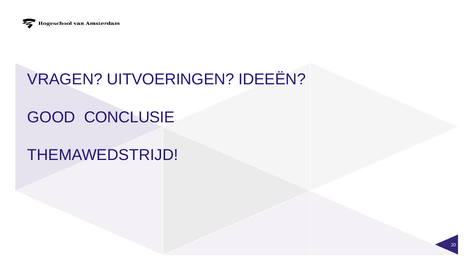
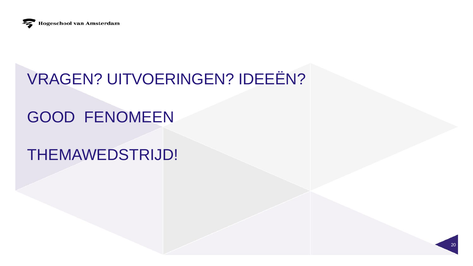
CONCLUSIE: CONCLUSIE -> FENOMEEN
